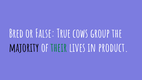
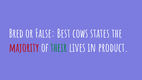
True: True -> Best
group: group -> states
majority colour: black -> red
